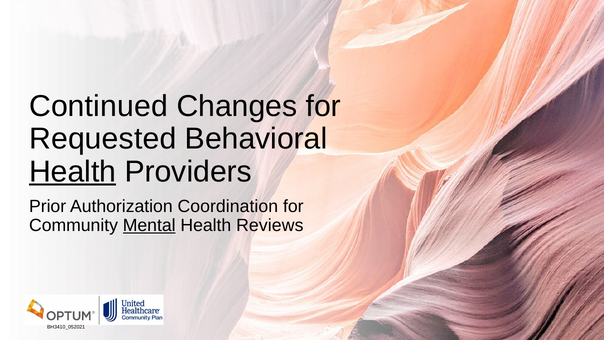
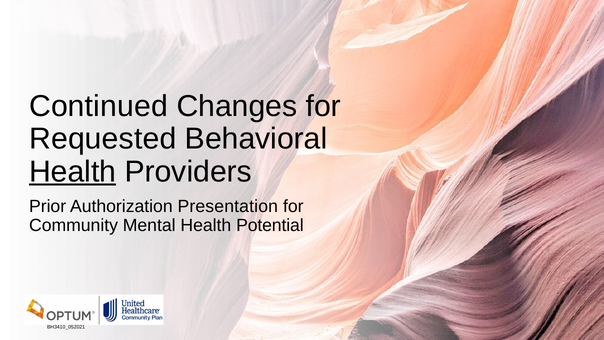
Coordination: Coordination -> Presentation
Mental underline: present -> none
Reviews: Reviews -> Potential
